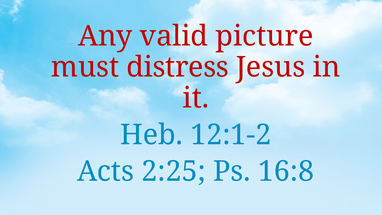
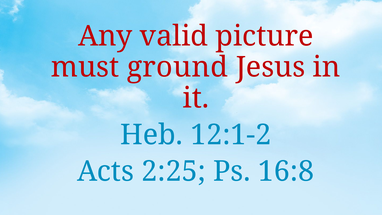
distress: distress -> ground
